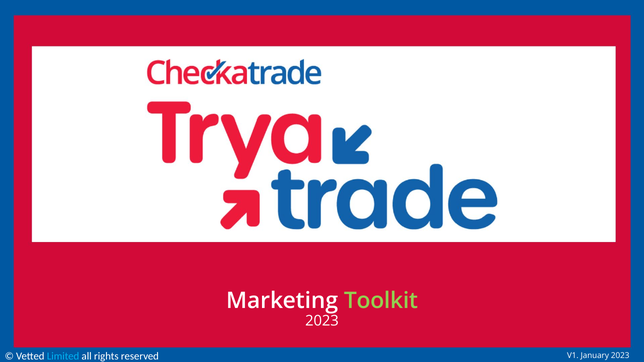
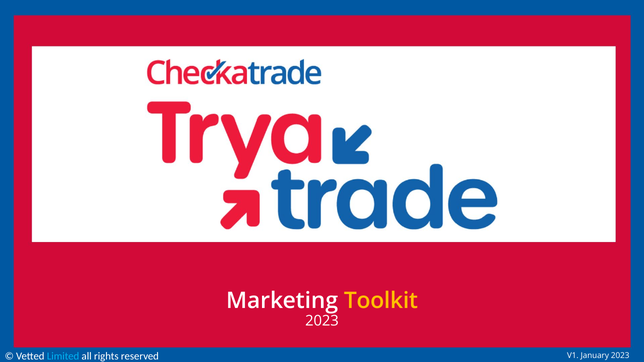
Toolkit colour: light green -> yellow
